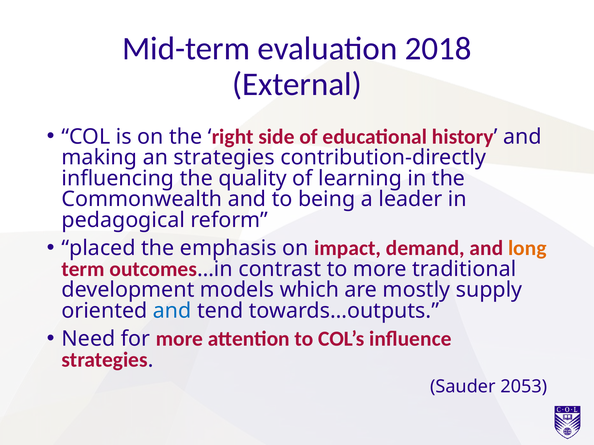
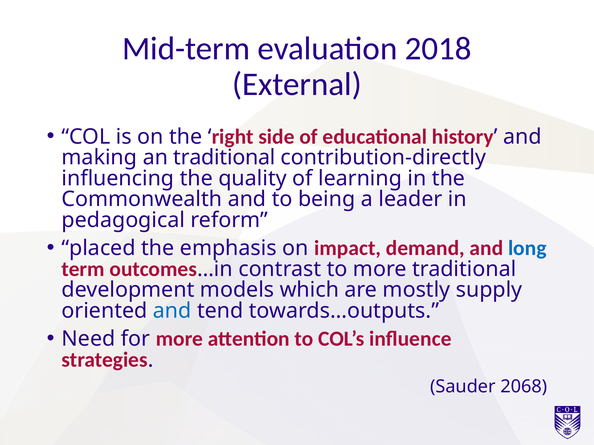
an strategies: strategies -> traditional
long colour: orange -> blue
2053: 2053 -> 2068
